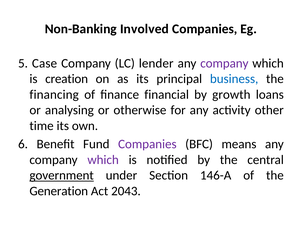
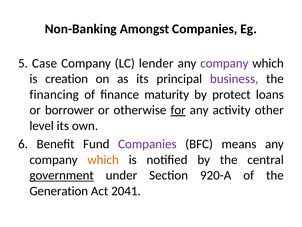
Involved: Involved -> Amongst
business colour: blue -> purple
financial: financial -> maturity
growth: growth -> protect
analysing: analysing -> borrower
for underline: none -> present
time: time -> level
which at (103, 159) colour: purple -> orange
146-A: 146-A -> 920-A
2043: 2043 -> 2041
